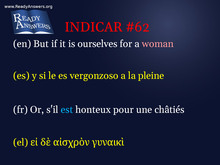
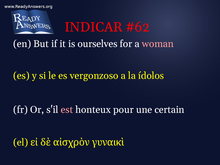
pleine: pleine -> ídolos
est colour: light blue -> pink
châtiés: châtiés -> certain
